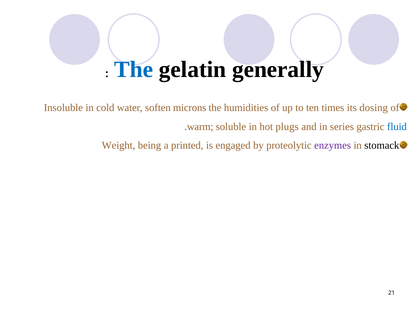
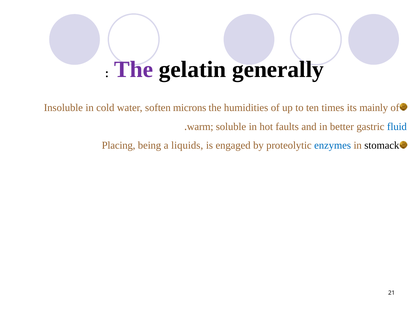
The at (134, 69) colour: blue -> purple
dosing: dosing -> mainly
plugs: plugs -> faults
series: series -> better
Weight: Weight -> Placing
printed: printed -> liquids
enzymes colour: purple -> blue
